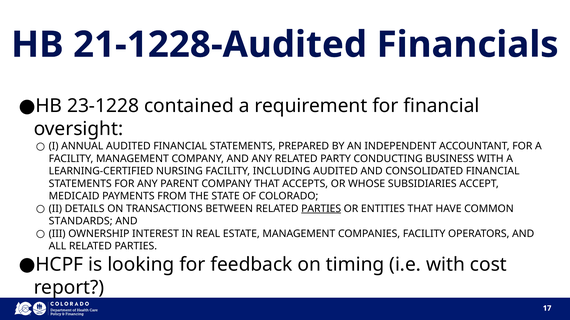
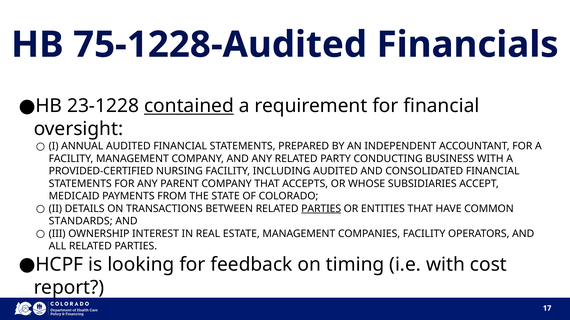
21-1228-Audited: 21-1228-Audited -> 75-1228-Audited
contained underline: none -> present
LEARNING-CERTIFIED: LEARNING-CERTIFIED -> PROVIDED-CERTIFIED
